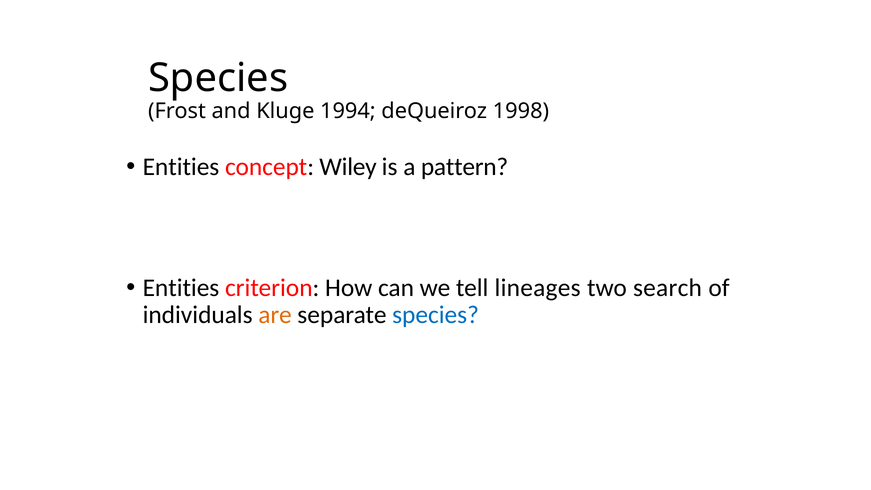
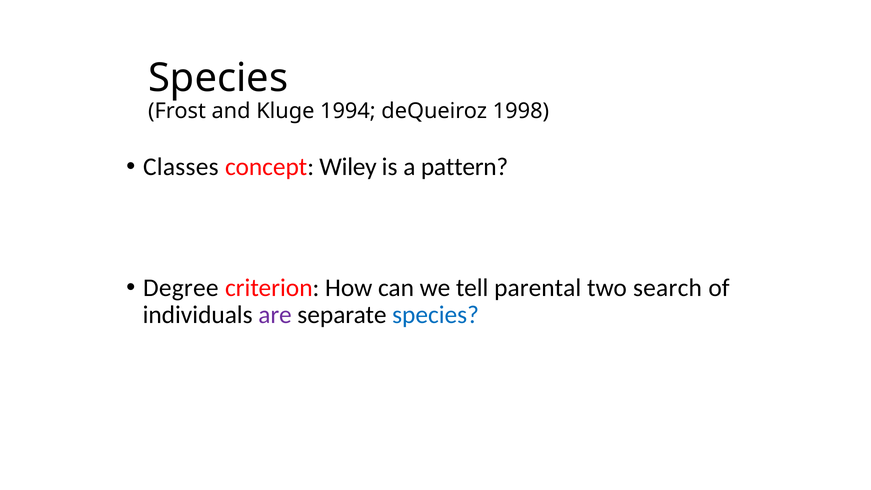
Entities at (181, 167): Entities -> Classes
Entities at (181, 288): Entities -> Degree
lineages: lineages -> parental
are colour: orange -> purple
